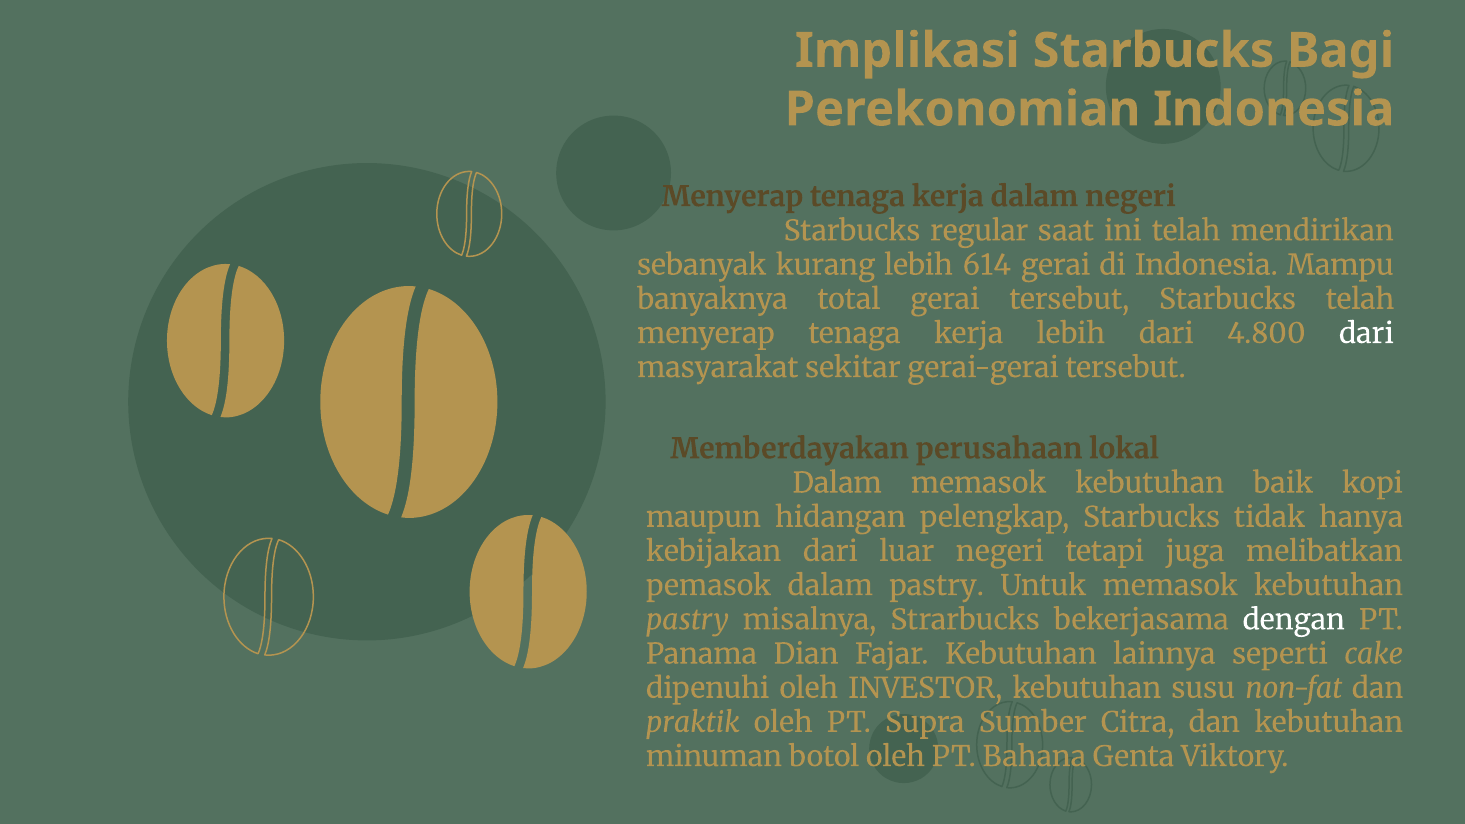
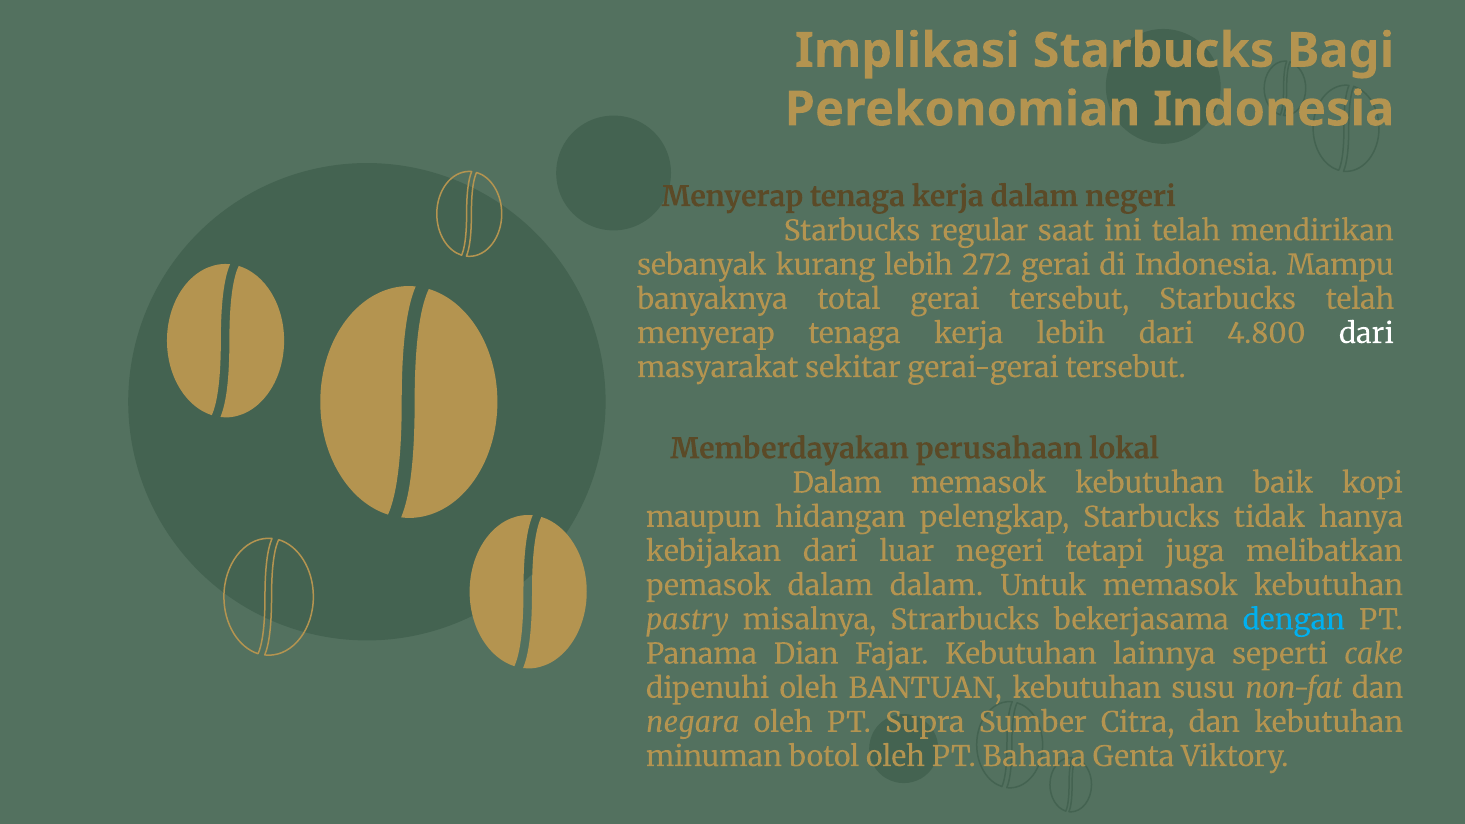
614: 614 -> 272
dalam pastry: pastry -> dalam
dengan colour: white -> light blue
INVESTOR: INVESTOR -> BANTUAN
praktik: praktik -> negara
